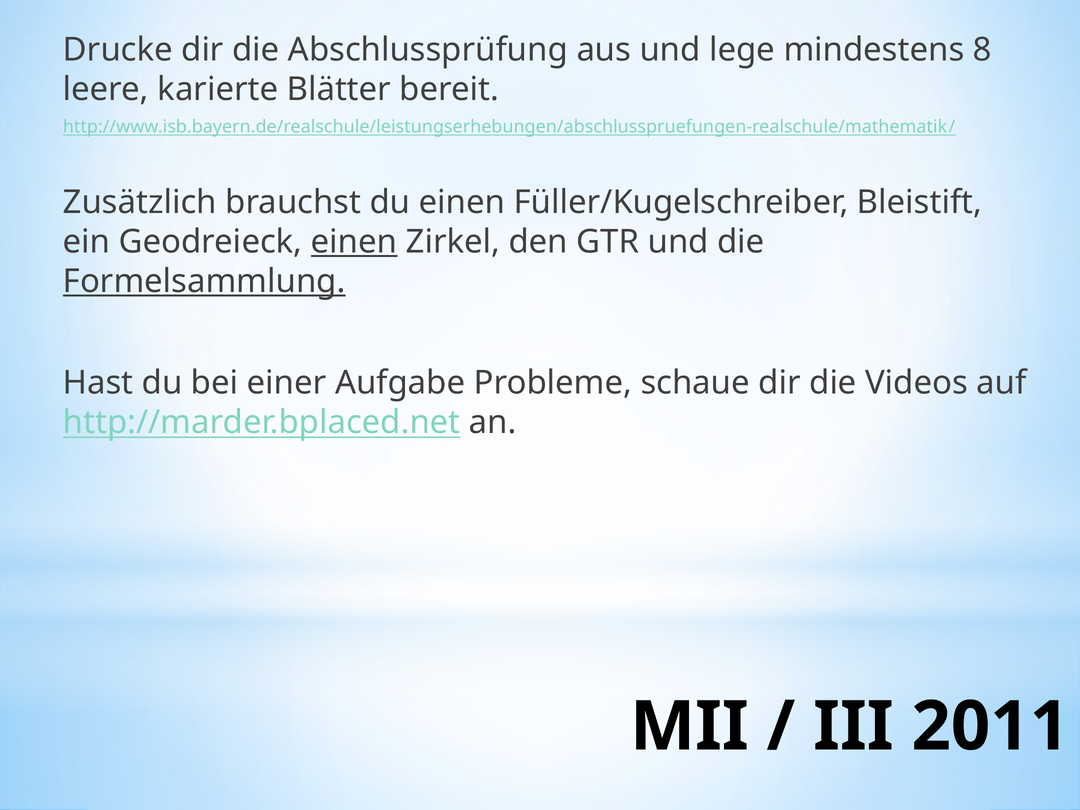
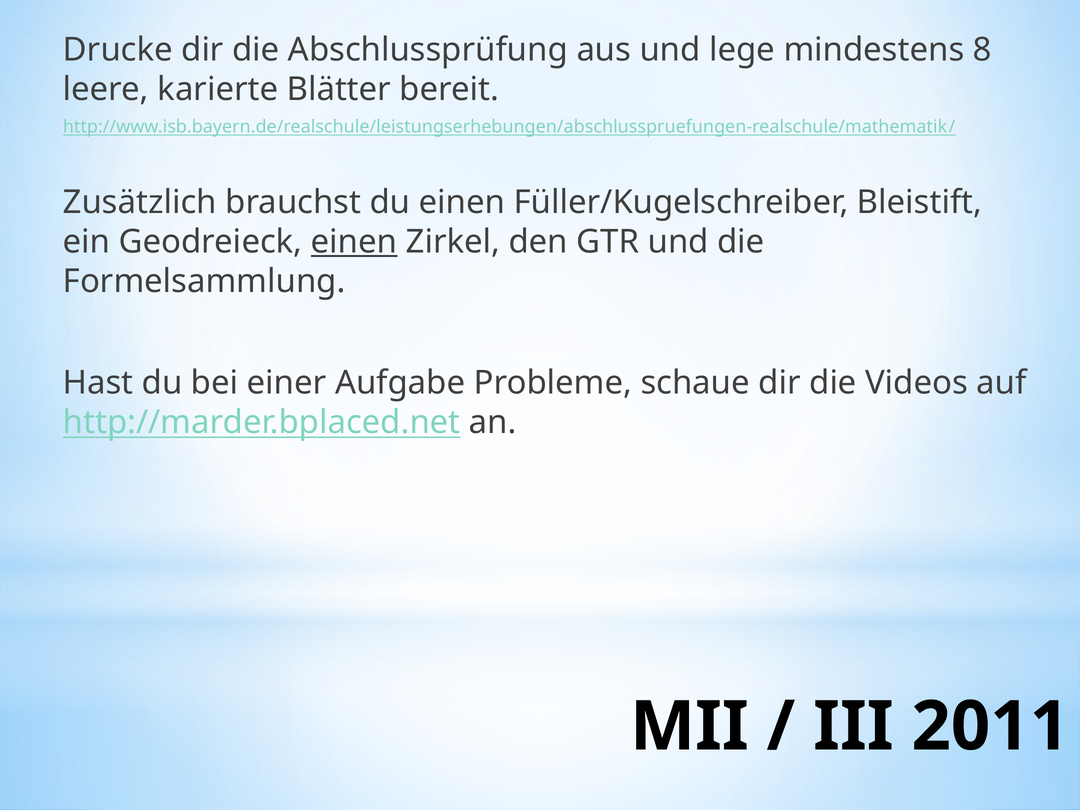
Formelsammlung underline: present -> none
